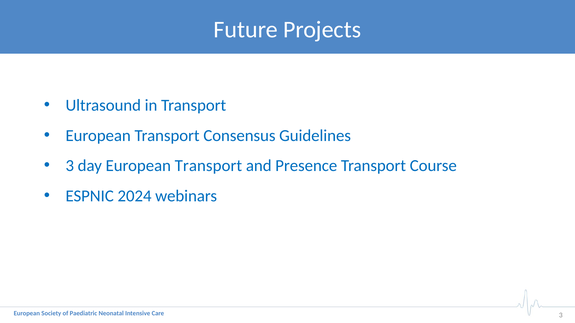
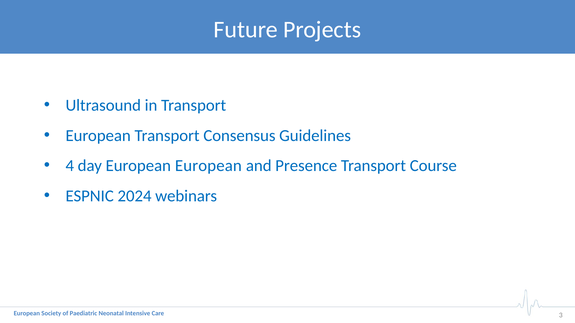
3 at (70, 166): 3 -> 4
day European Transport: Transport -> European
